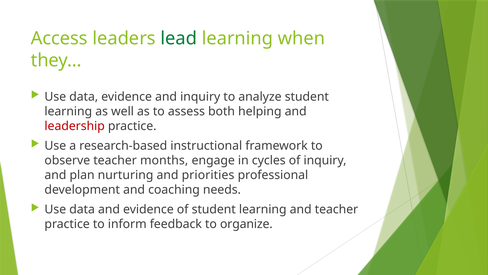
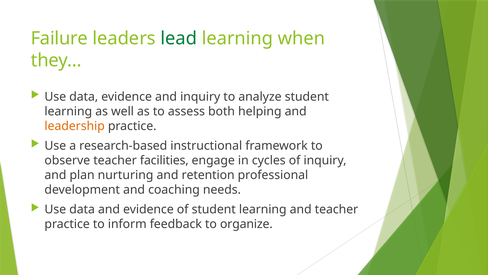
Access: Access -> Failure
leadership colour: red -> orange
months: months -> facilities
priorities: priorities -> retention
